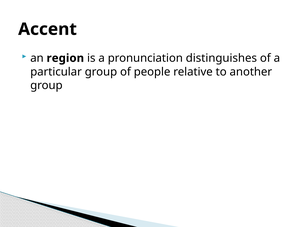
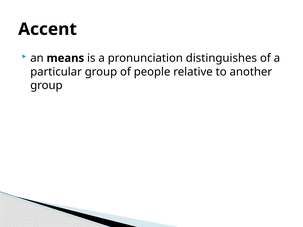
region: region -> means
